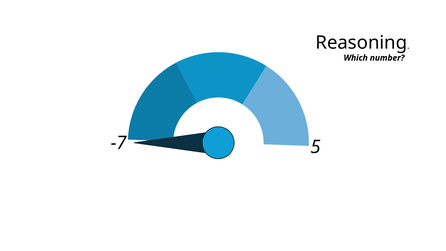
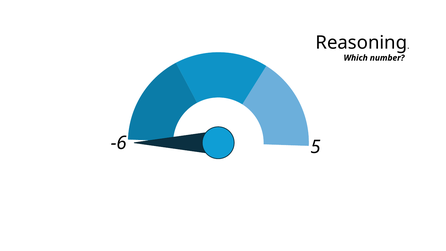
-7: -7 -> -6
